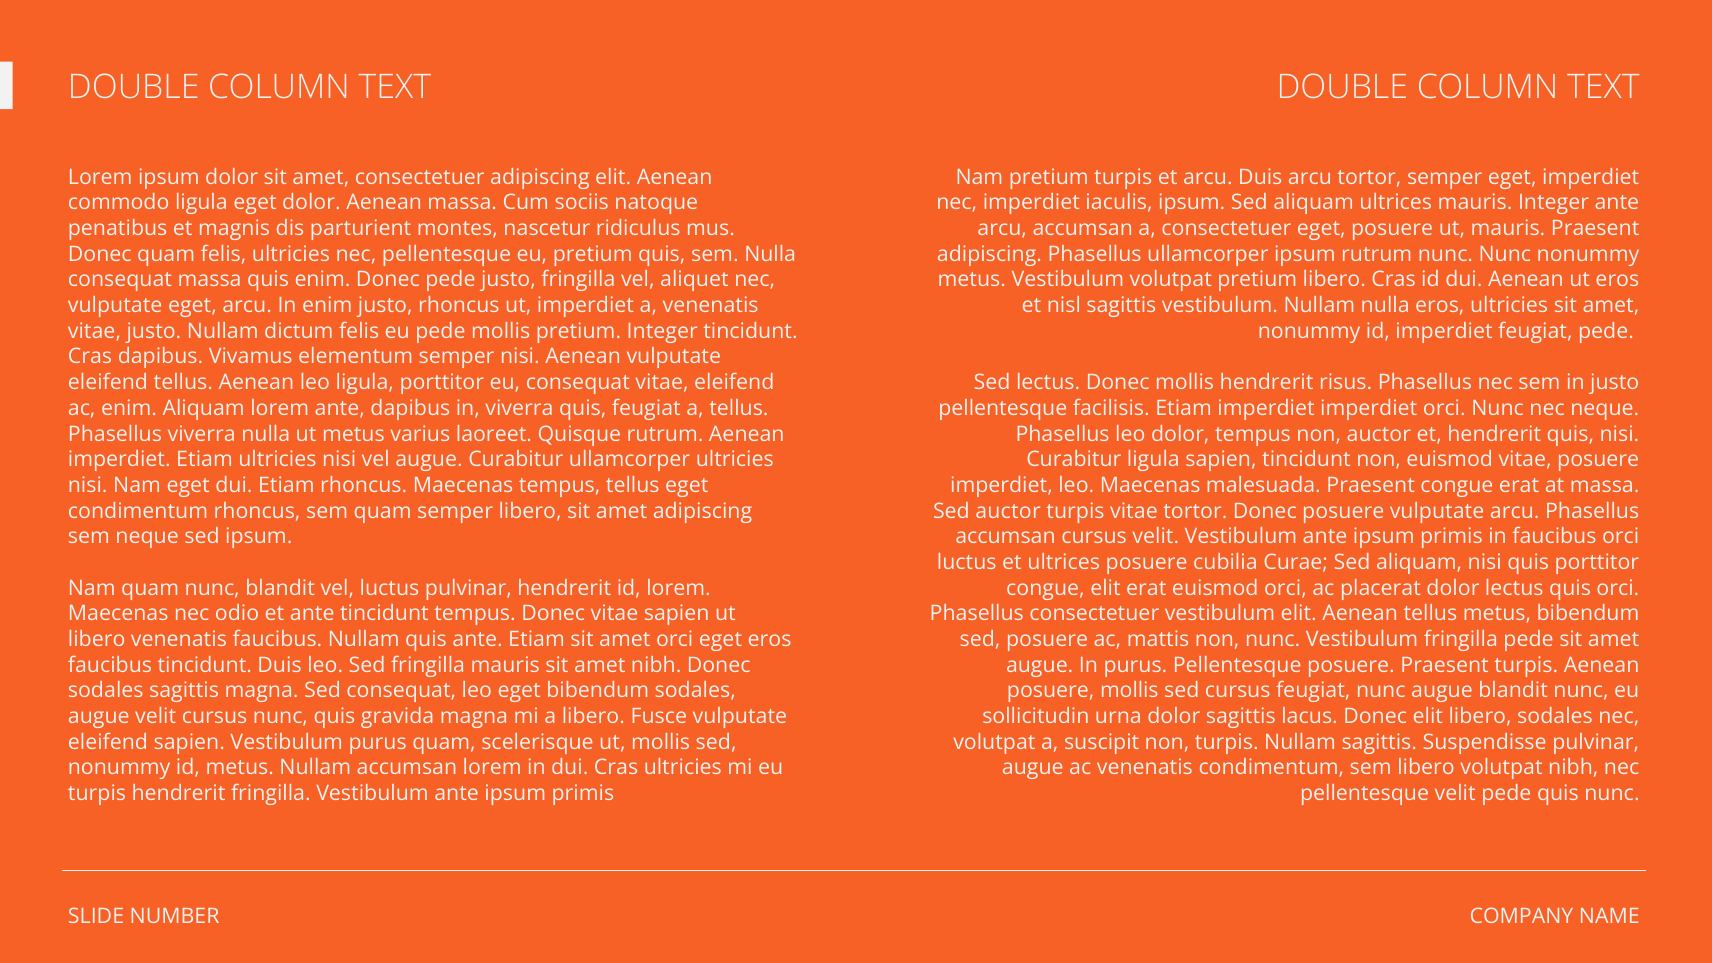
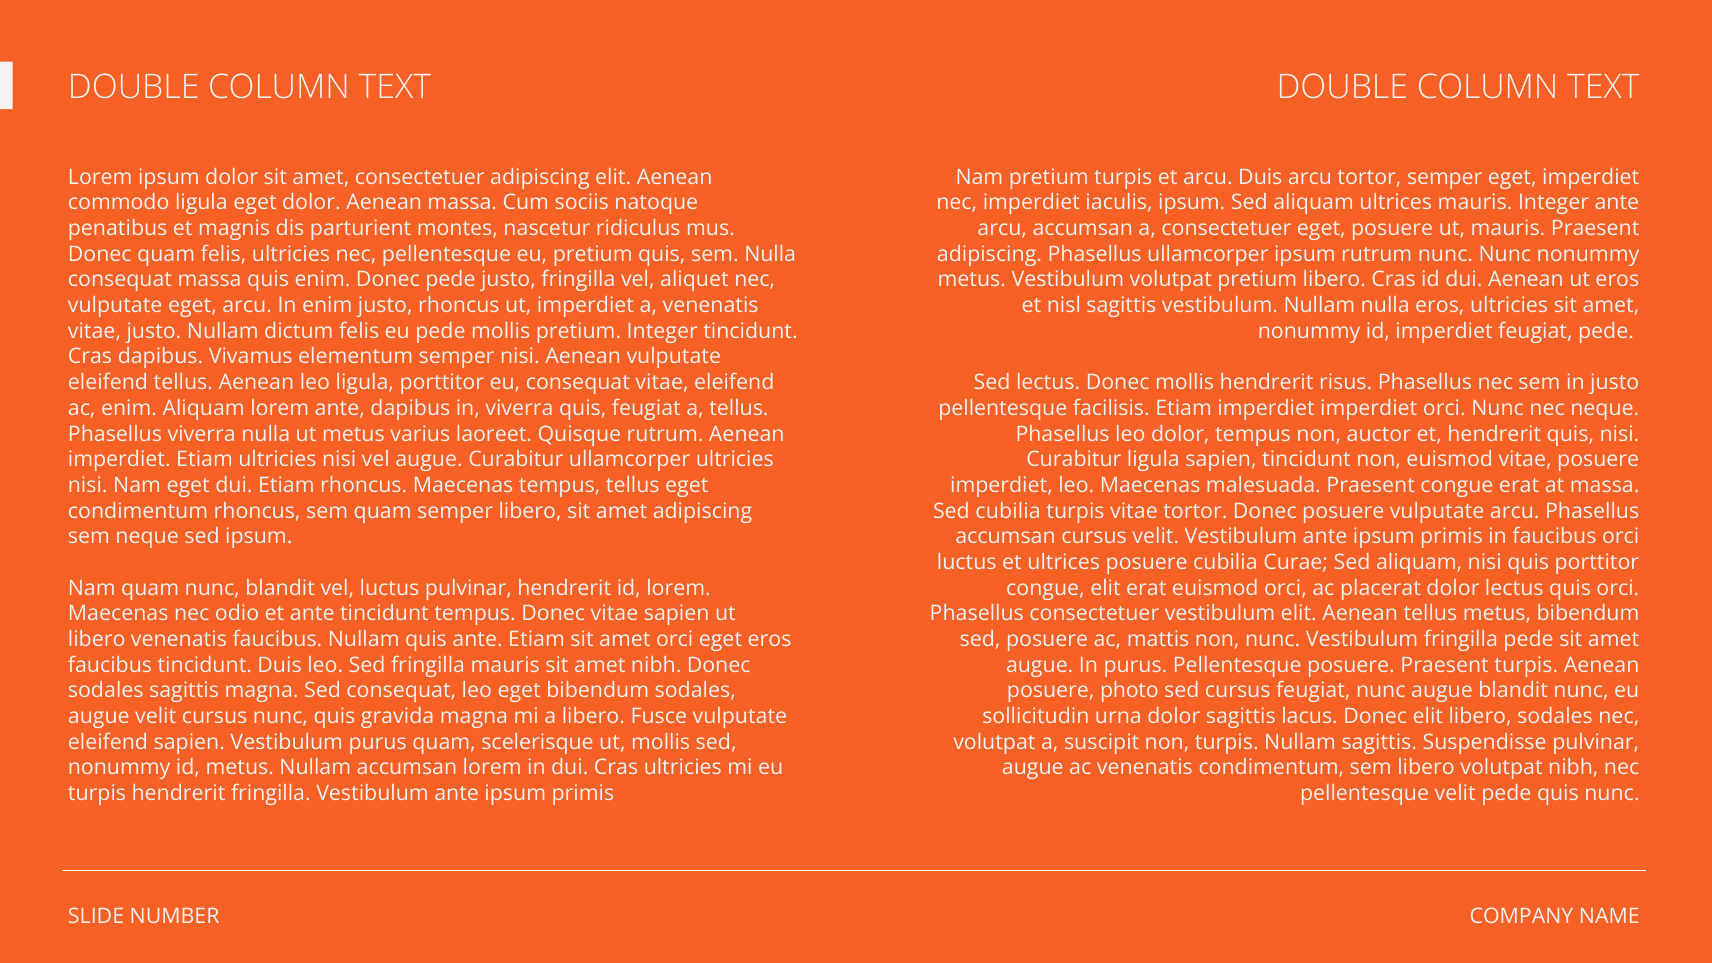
Sed auctor: auctor -> cubilia
posuere mollis: mollis -> photo
